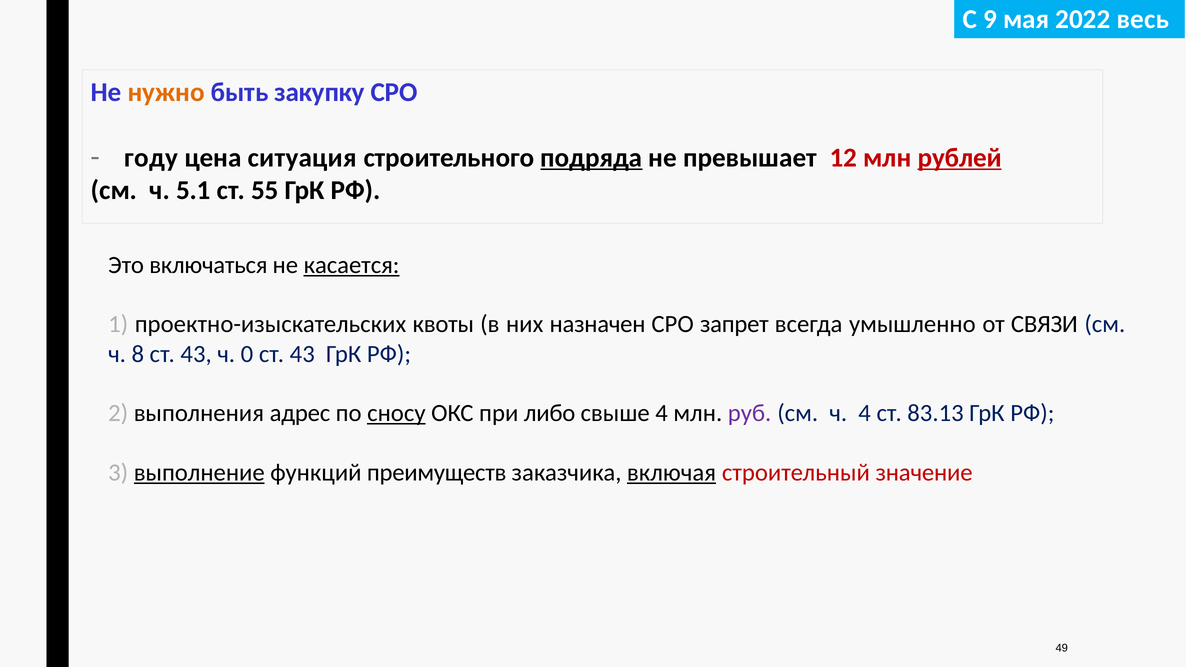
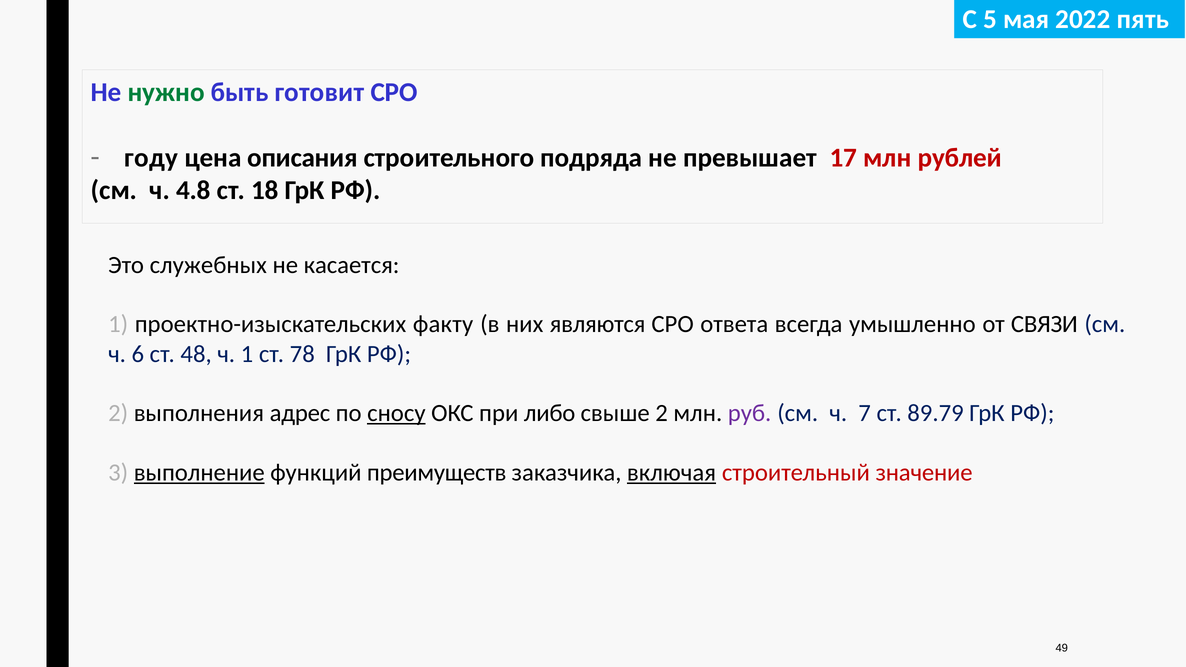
9: 9 -> 5
весь: весь -> пять
нужно colour: orange -> green
закупку: закупку -> готовит
ситуация: ситуация -> описания
подряда underline: present -> none
12: 12 -> 17
рублей underline: present -> none
5.1: 5.1 -> 4.8
55: 55 -> 18
включаться: включаться -> служебных
касается underline: present -> none
квоты: квоты -> факту
назначен: назначен -> являются
запрет: запрет -> ответа
8: 8 -> 6
43 at (196, 354): 43 -> 48
ч 0: 0 -> 1
43 at (302, 354): 43 -> 78
свыше 4: 4 -> 2
ч 4: 4 -> 7
83.13: 83.13 -> 89.79
